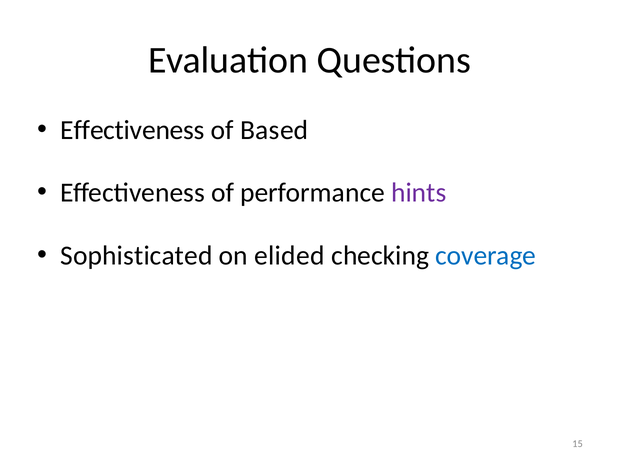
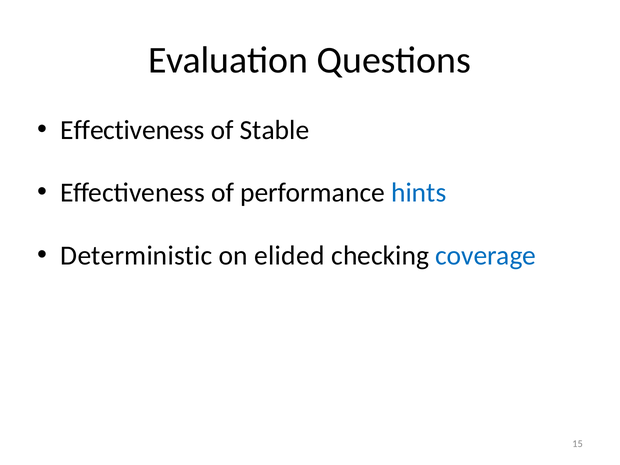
Based: Based -> Stable
hints colour: purple -> blue
Sophisticated: Sophisticated -> Deterministic
